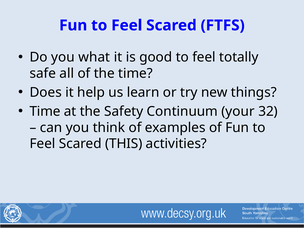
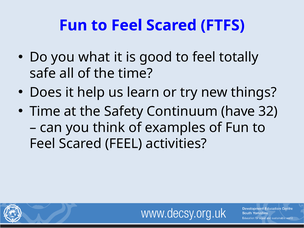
your: your -> have
Scared THIS: THIS -> FEEL
